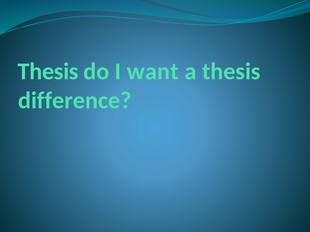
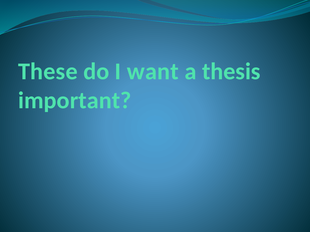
Thesis at (48, 72): Thesis -> These
difference: difference -> important
